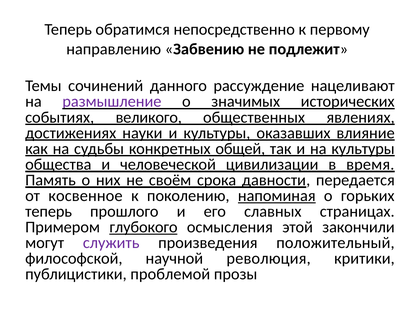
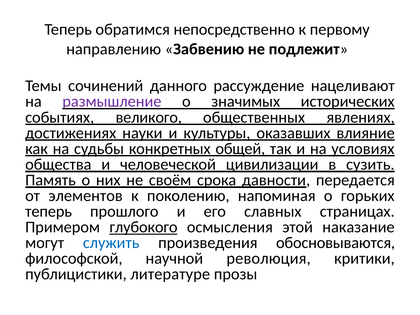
на культуры: культуры -> условиях
время: время -> сузить
косвенное: косвенное -> элементов
напоминая underline: present -> none
закончили: закончили -> наказание
служить colour: purple -> blue
положительный: положительный -> обосновываются
проблемой: проблемой -> литературе
